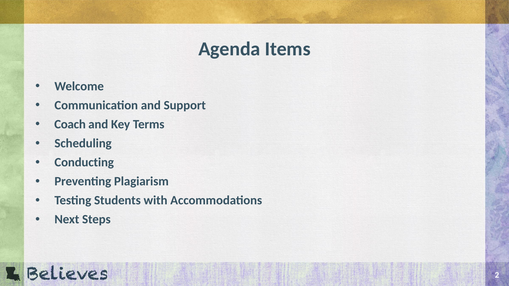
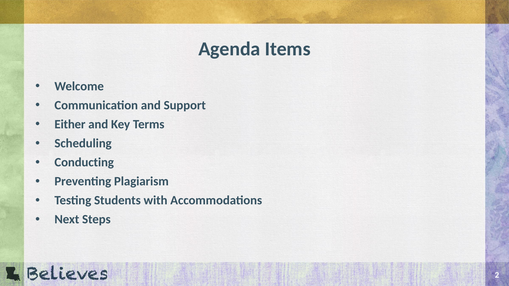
Coach: Coach -> Either
